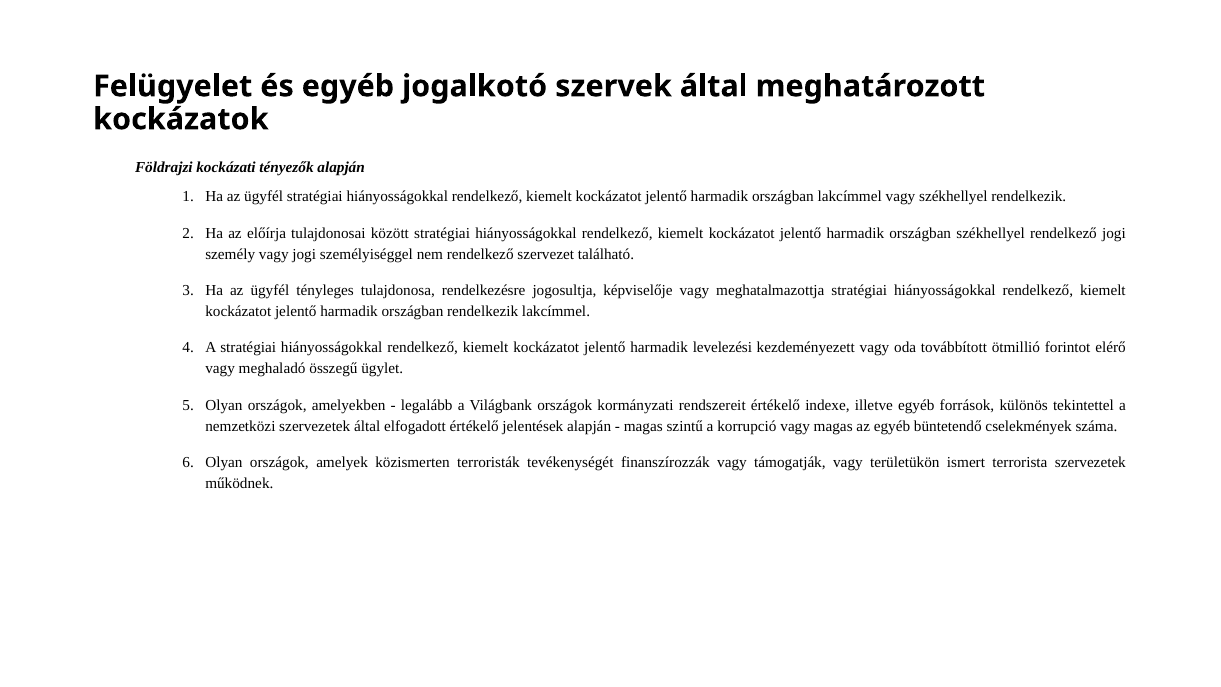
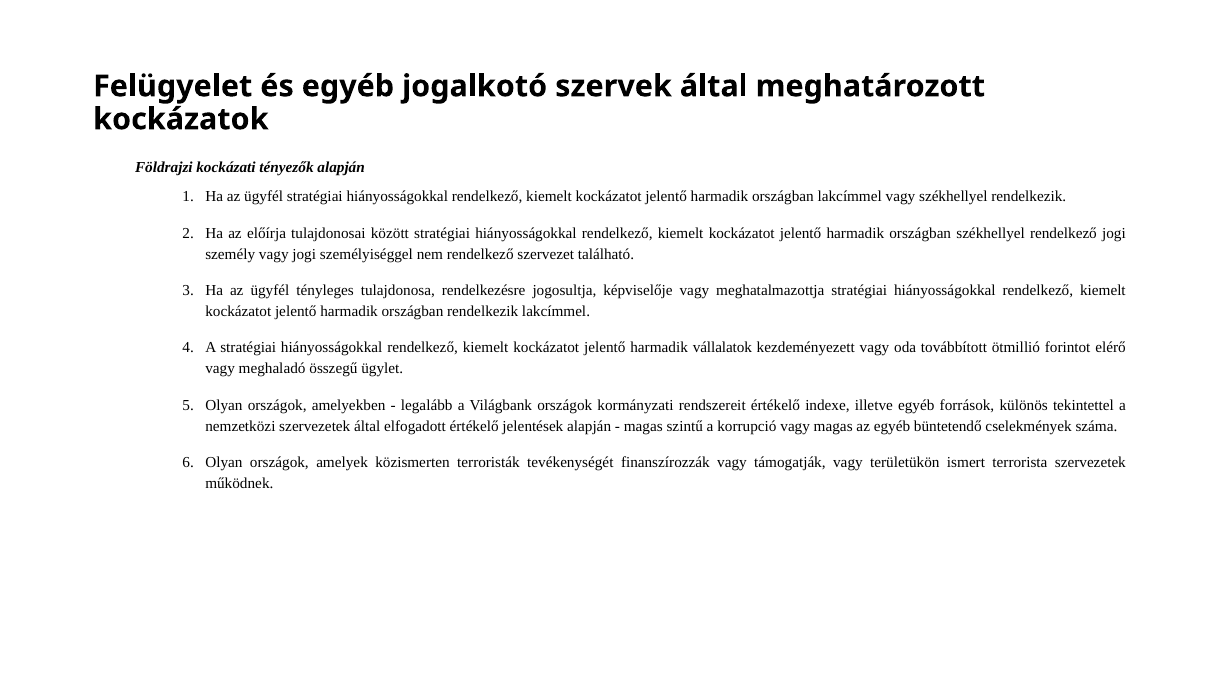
levelezési: levelezési -> vállalatok
